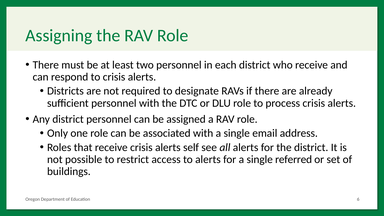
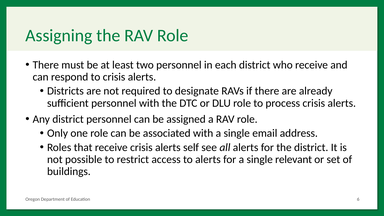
referred: referred -> relevant
